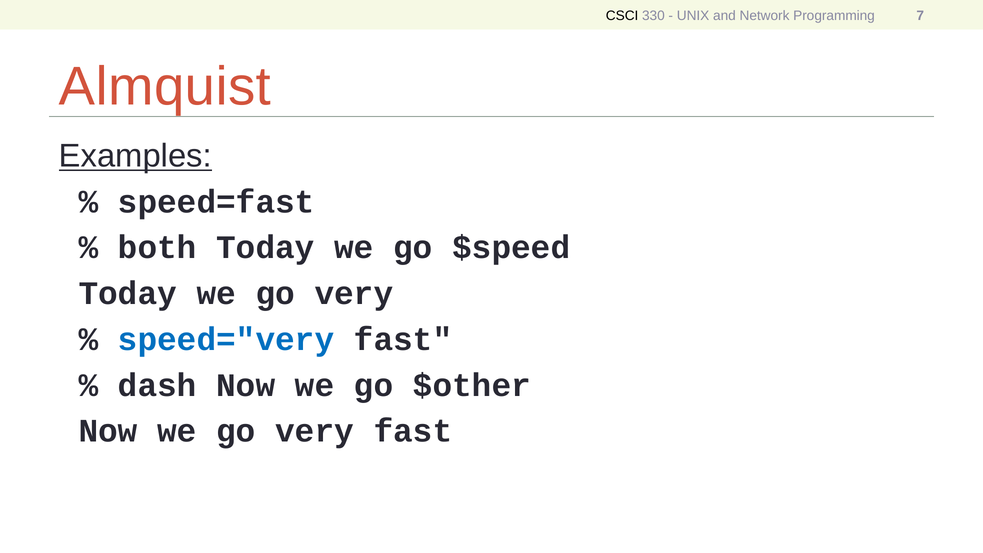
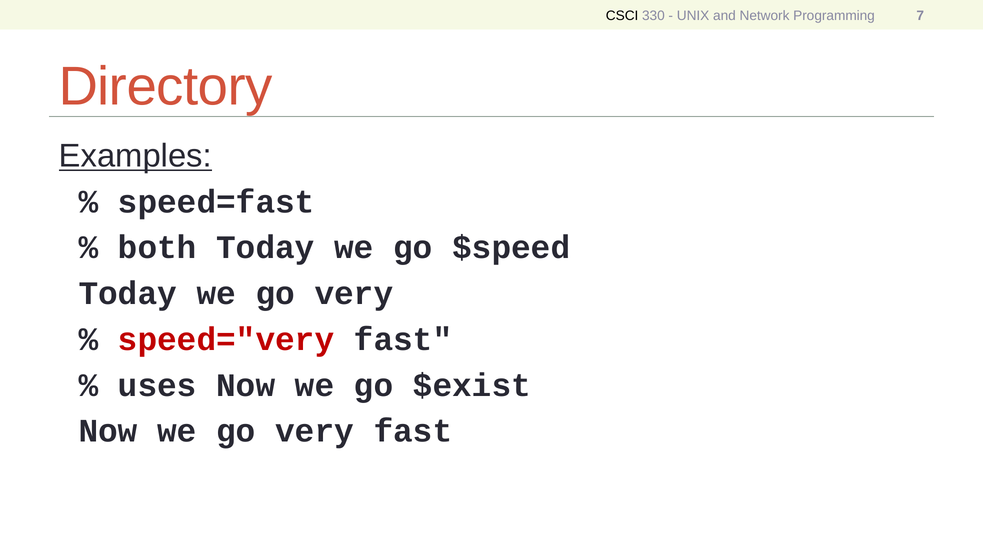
Almquist: Almquist -> Directory
speed="very colour: blue -> red
dash: dash -> uses
$other: $other -> $exist
